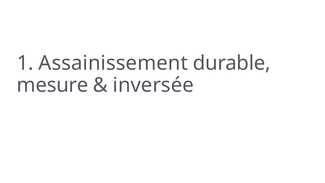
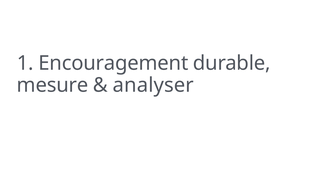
Assainissement: Assainissement -> Encouragement
inversée: inversée -> analyser
